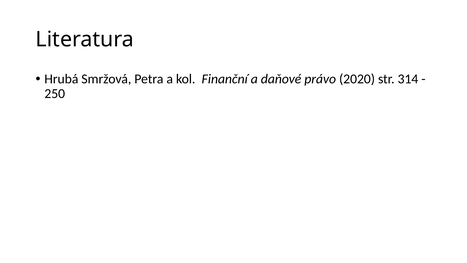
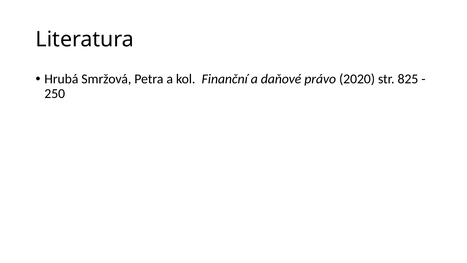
314: 314 -> 825
